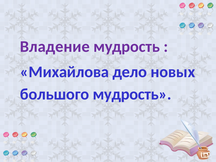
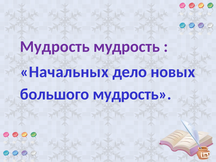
Владение at (55, 46): Владение -> Мудрость
Михайлова: Михайлова -> Начальных
